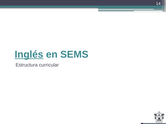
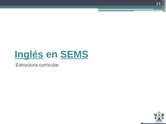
SEMS underline: none -> present
